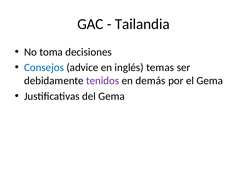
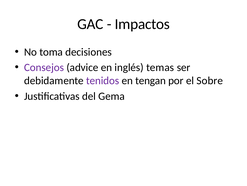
Tailandia: Tailandia -> Impactos
Consejos colour: blue -> purple
demás: demás -> tengan
el Gema: Gema -> Sobre
